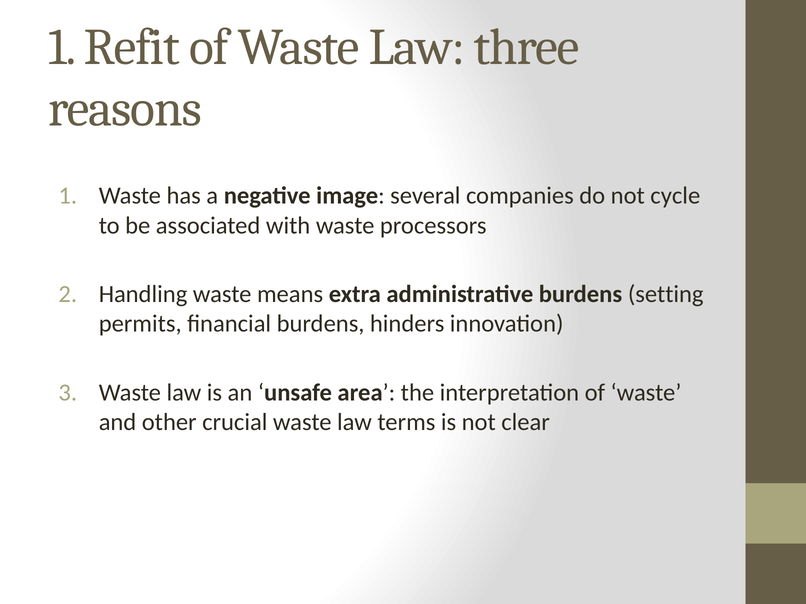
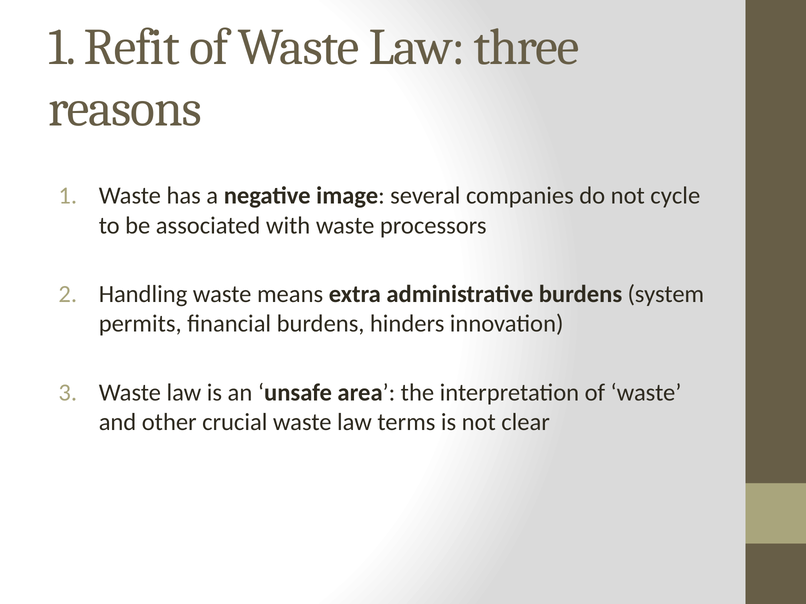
setting: setting -> system
